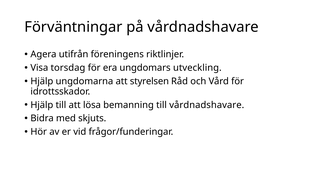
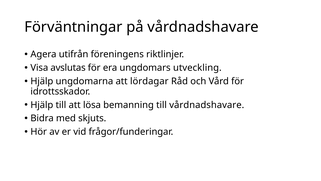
torsdag: torsdag -> avslutas
styrelsen: styrelsen -> lördagar
